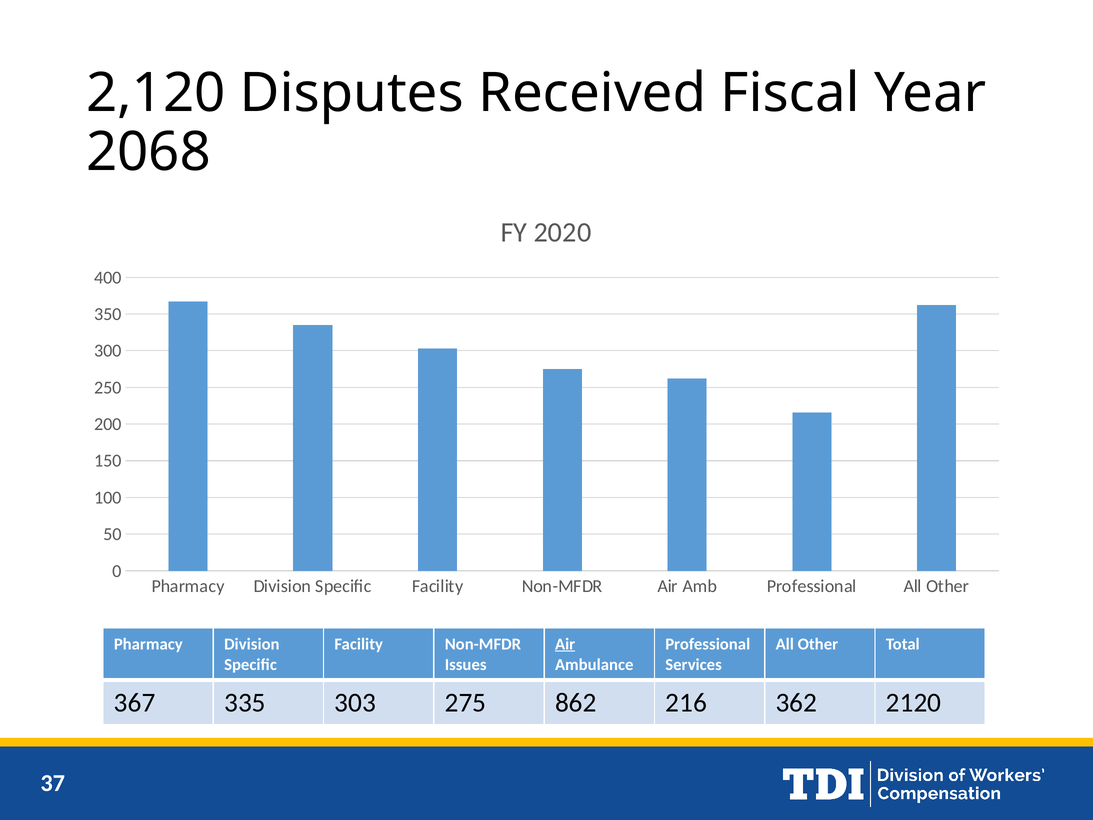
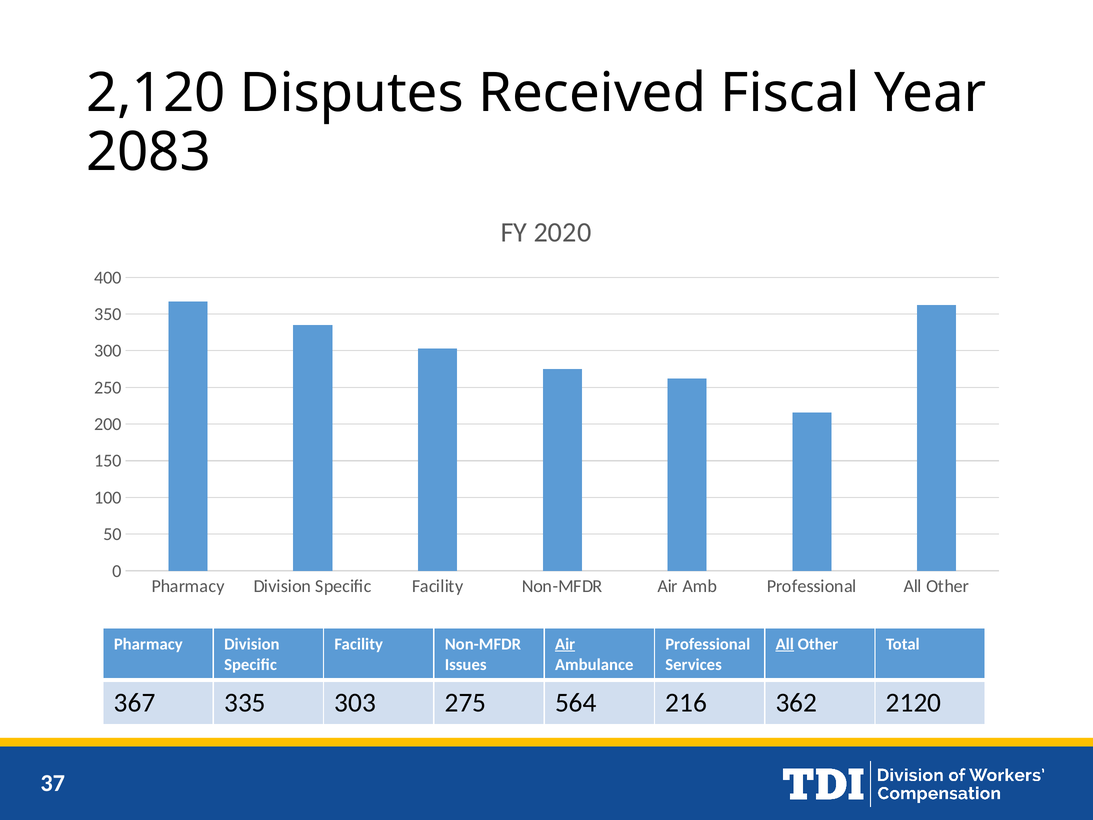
2068: 2068 -> 2083
All at (785, 644) underline: none -> present
862: 862 -> 564
